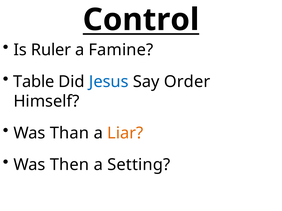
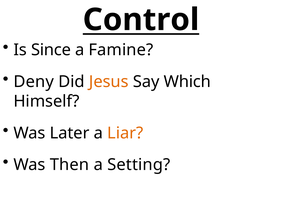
Ruler: Ruler -> Since
Table: Table -> Deny
Jesus colour: blue -> orange
Order: Order -> Which
Than: Than -> Later
